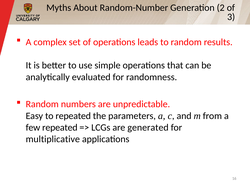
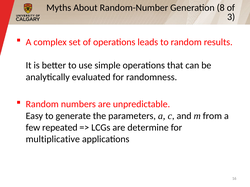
2: 2 -> 8
to repeated: repeated -> generate
generated: generated -> determine
